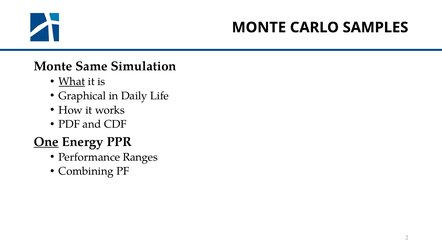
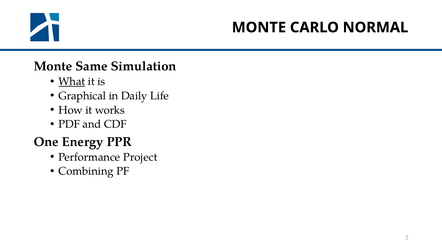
SAMPLES: SAMPLES -> NORMAL
One underline: present -> none
Ranges: Ranges -> Project
